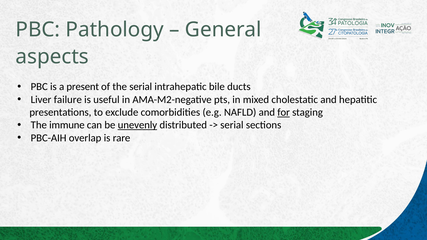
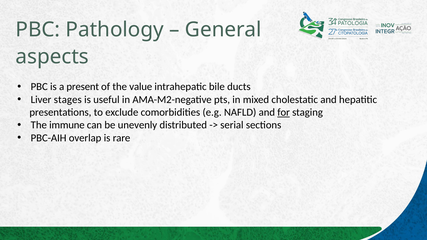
the serial: serial -> value
failure: failure -> stages
unevenly underline: present -> none
